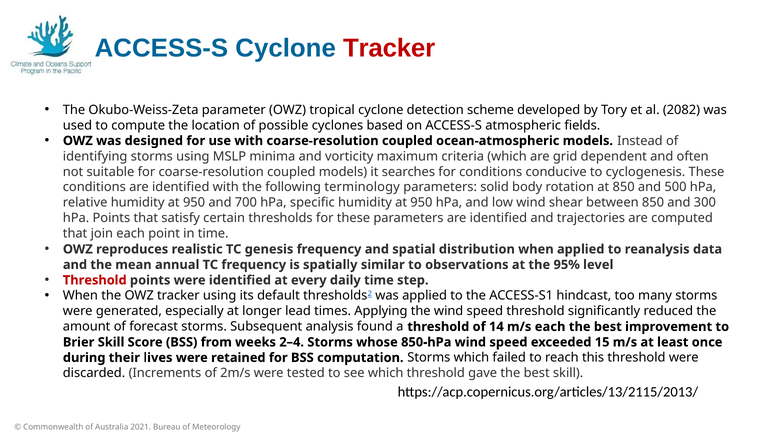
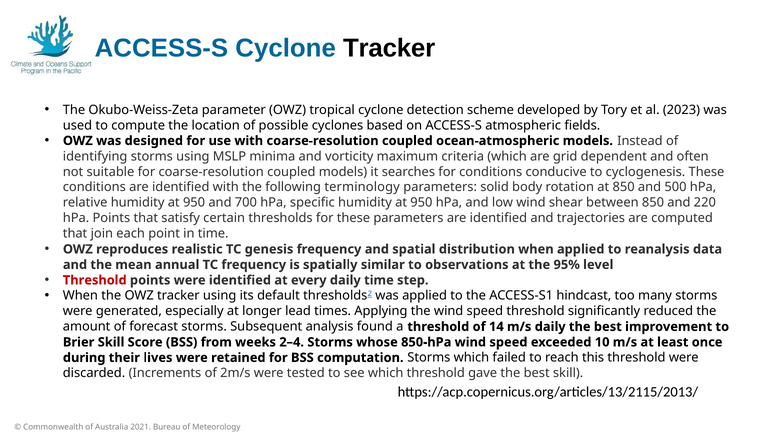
Tracker at (389, 48) colour: red -> black
2082: 2082 -> 2023
300: 300 -> 220
m/s each: each -> daily
15: 15 -> 10
